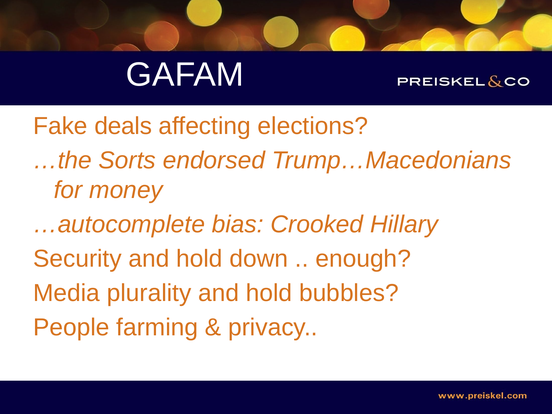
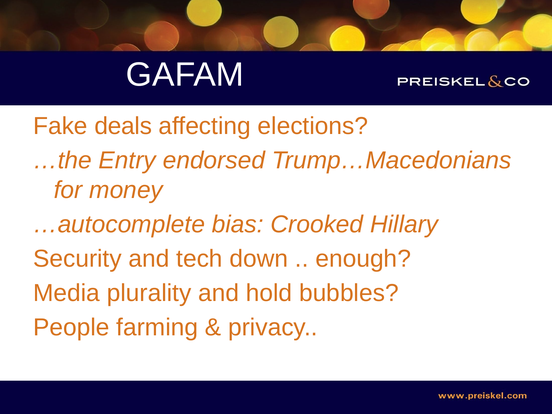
Sorts: Sorts -> Entry
Security and hold: hold -> tech
